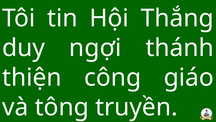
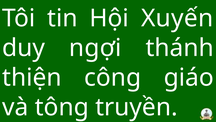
Thắng: Thắng -> Xuyến
